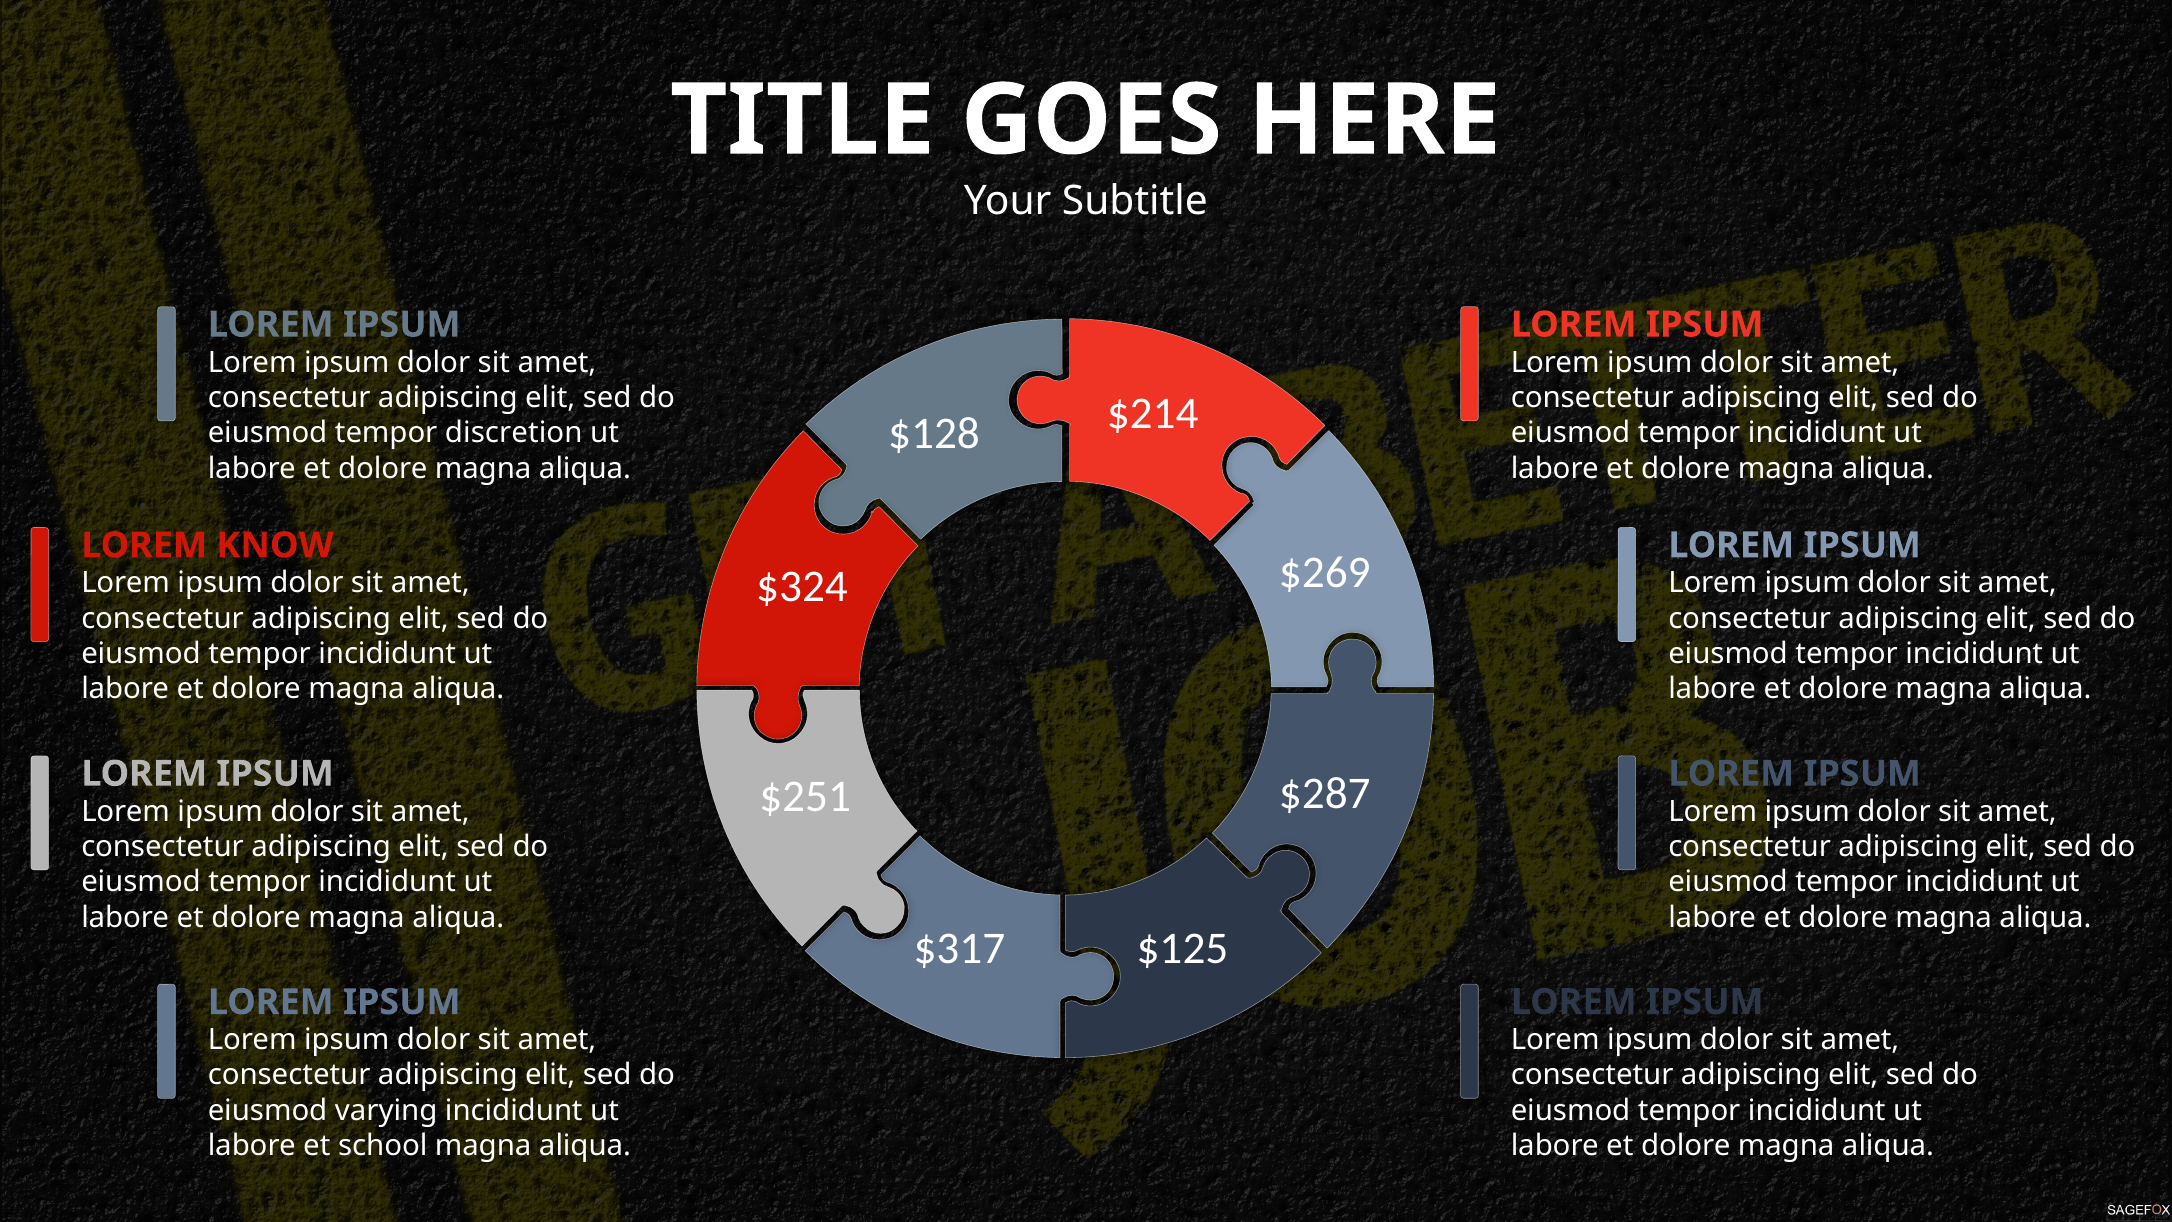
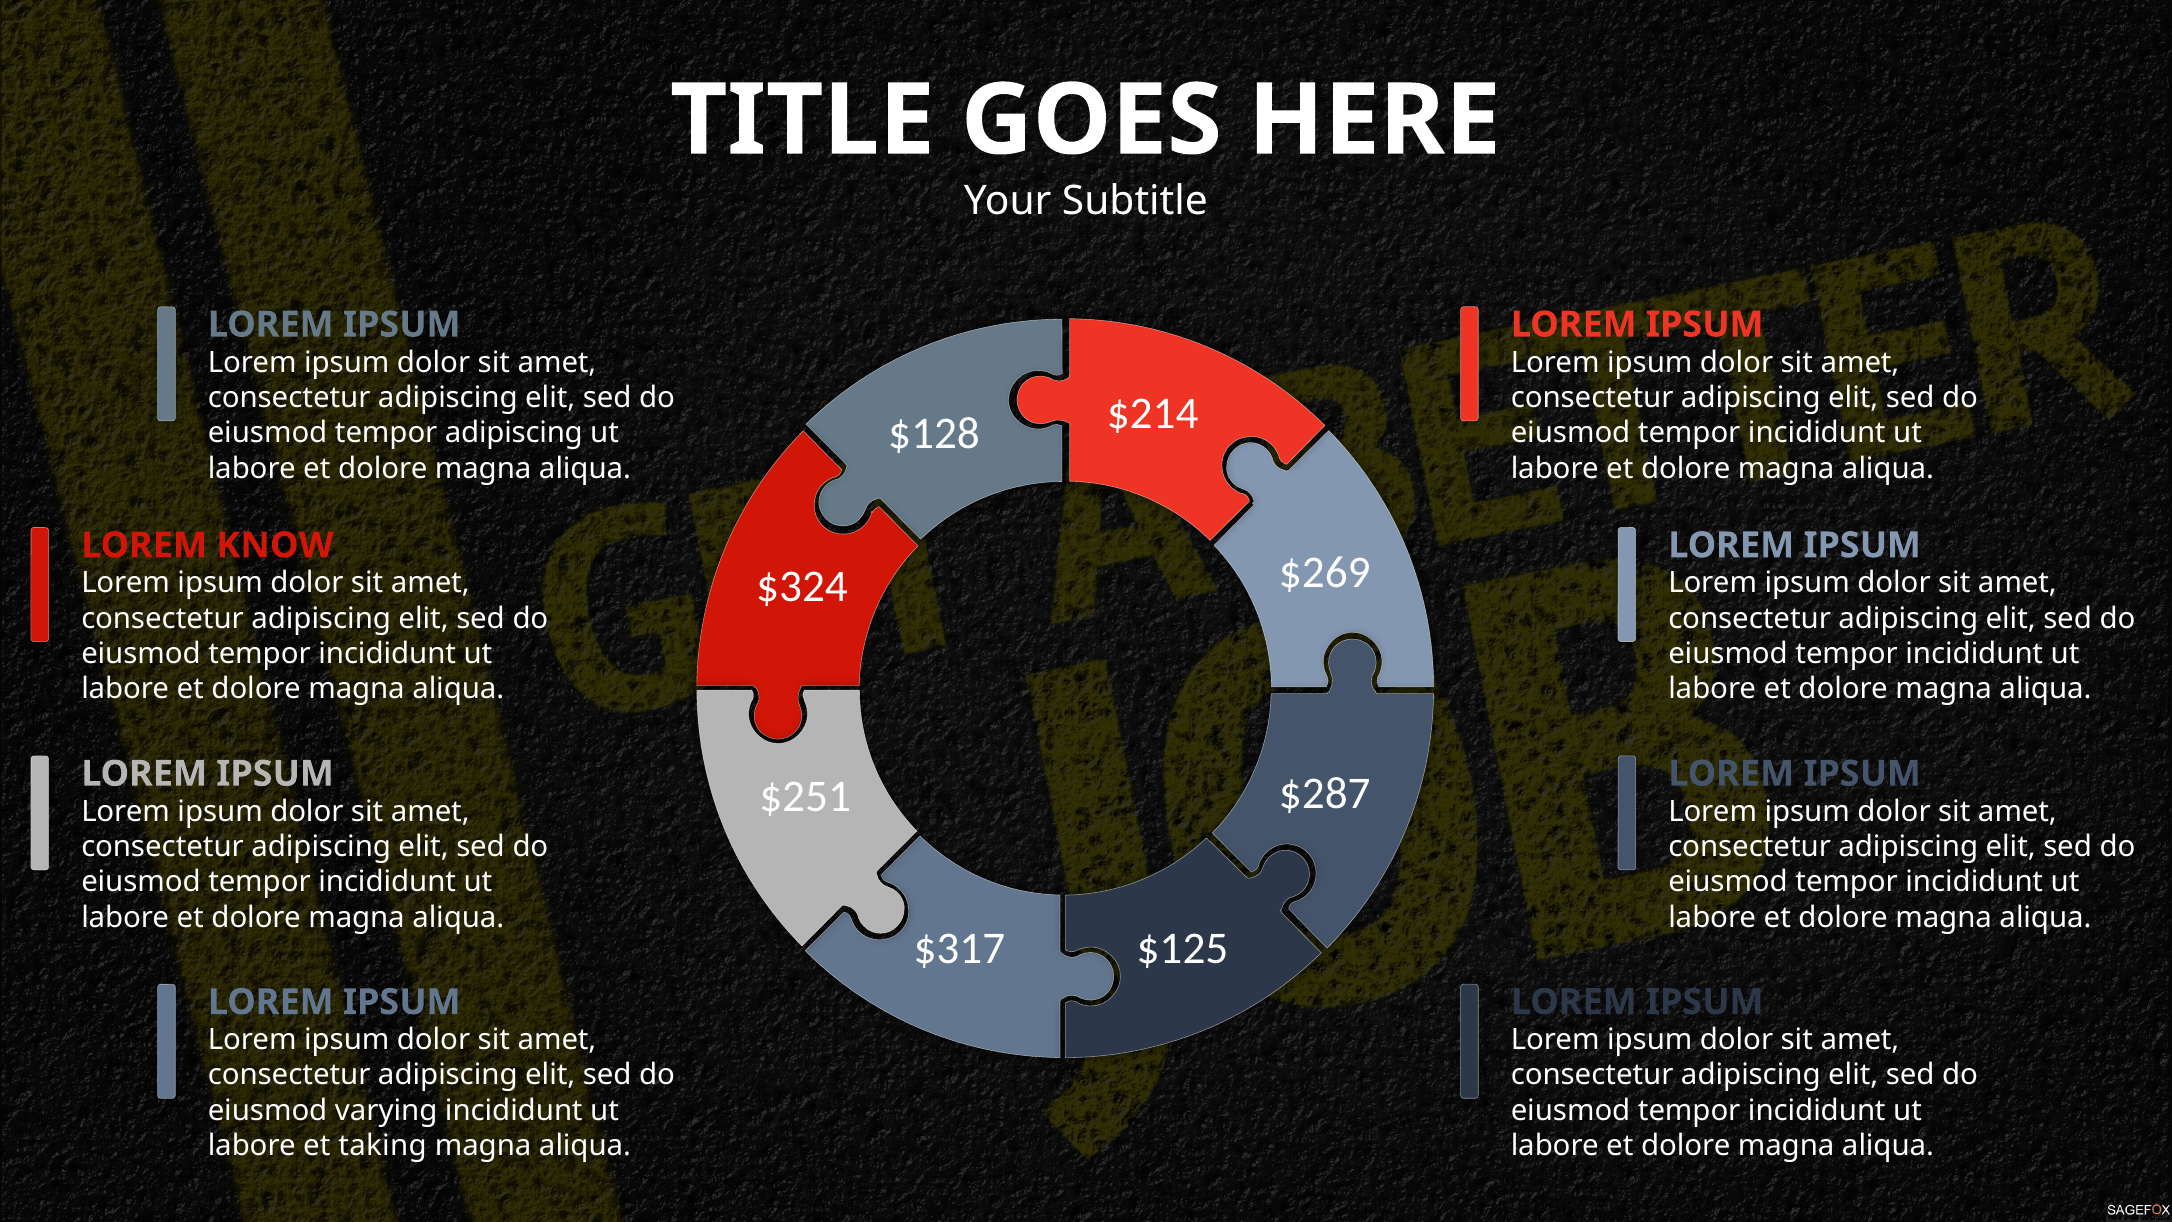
tempor discretion: discretion -> adipiscing
school: school -> taking
